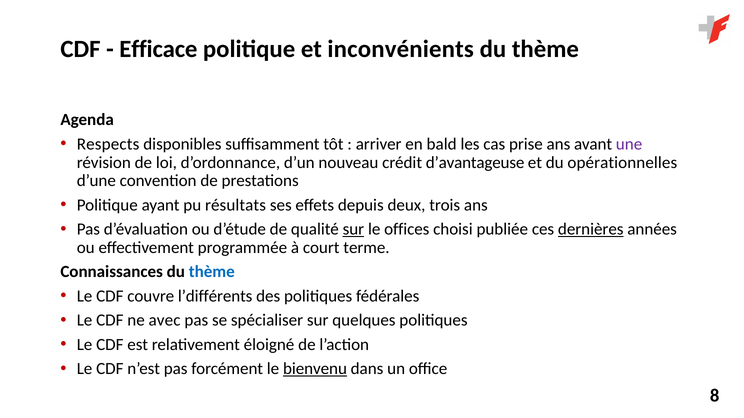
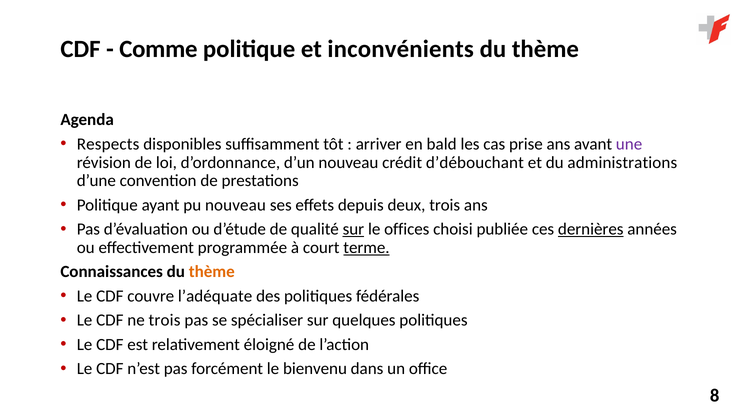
Efficace: Efficace -> Comme
d’avantageuse: d’avantageuse -> d’débouchant
opérationnelles: opérationnelles -> administrations
pu résultats: résultats -> nouveau
terme underline: none -> present
thème at (212, 272) colour: blue -> orange
l’différents: l’différents -> l’adéquate
ne avec: avec -> trois
bienvenu underline: present -> none
